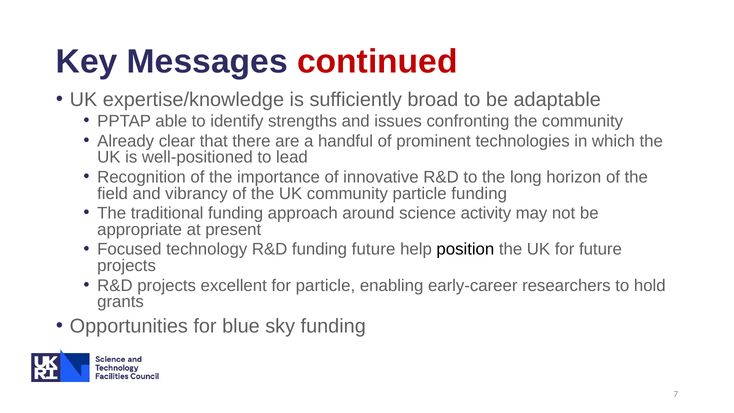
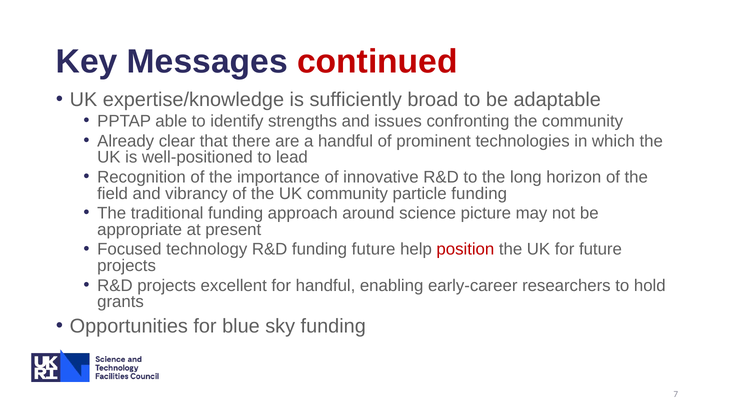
activity: activity -> picture
position colour: black -> red
for particle: particle -> handful
